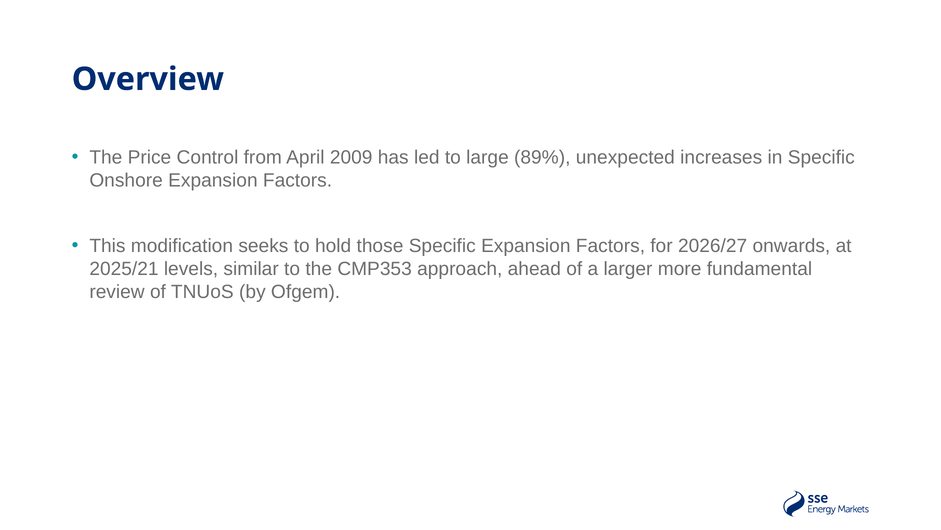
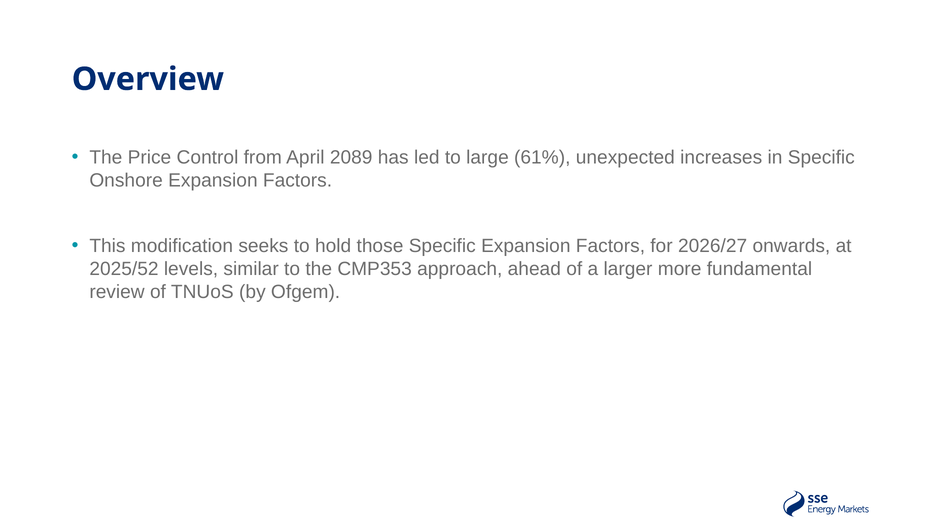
2009: 2009 -> 2089
89%: 89% -> 61%
2025/21: 2025/21 -> 2025/52
